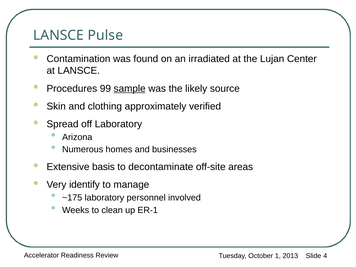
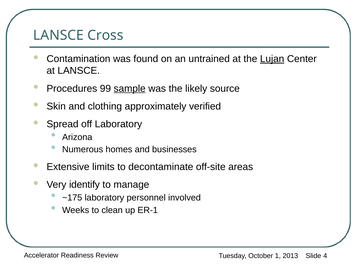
Pulse: Pulse -> Cross
irradiated: irradiated -> untrained
Lujan underline: none -> present
basis: basis -> limits
